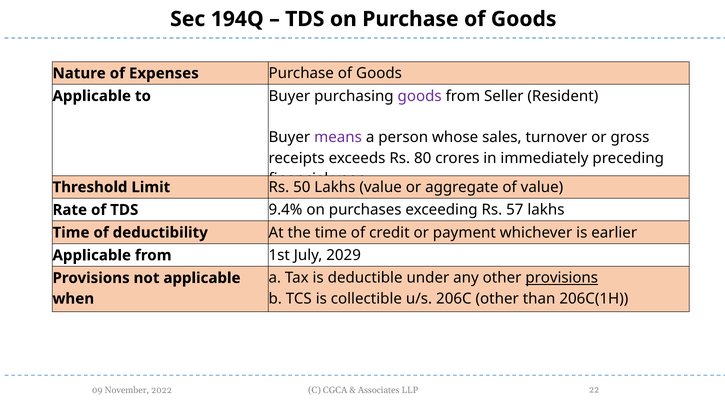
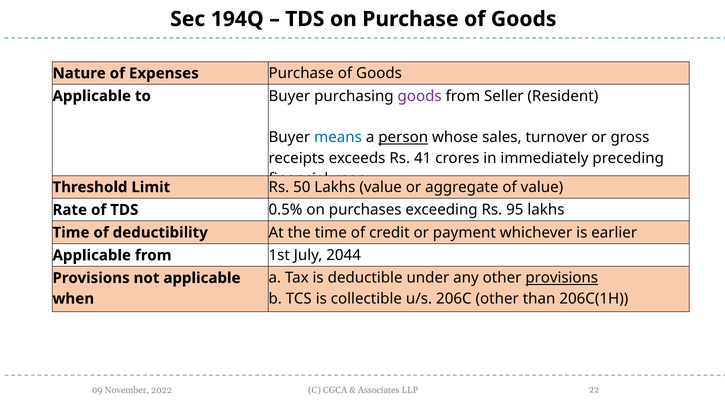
means colour: purple -> blue
person underline: none -> present
80: 80 -> 41
9.4%: 9.4% -> 0.5%
57: 57 -> 95
2029: 2029 -> 2044
